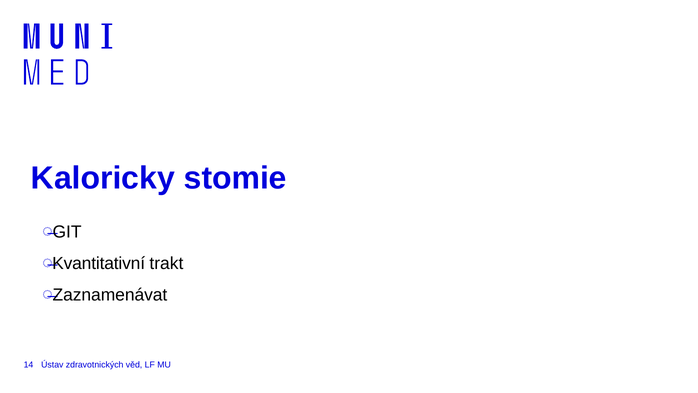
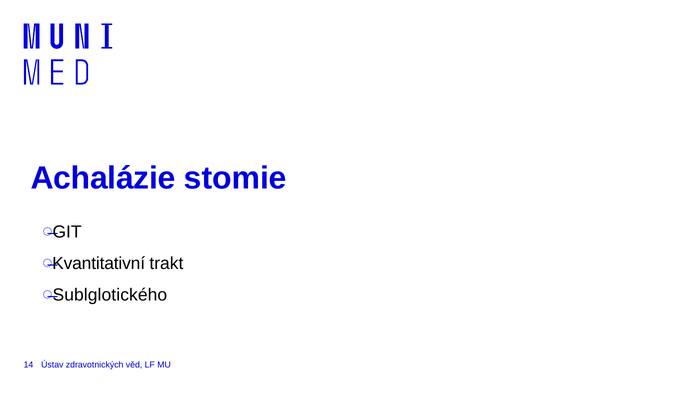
Kaloricky: Kaloricky -> Achalázie
Zaznamenávat: Zaznamenávat -> Sublglotického
